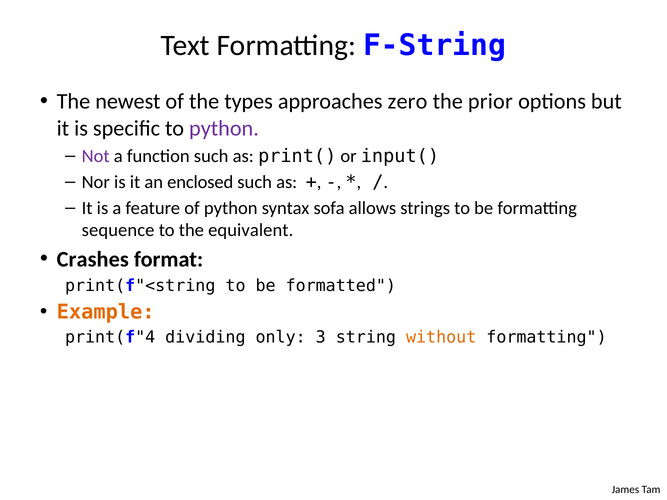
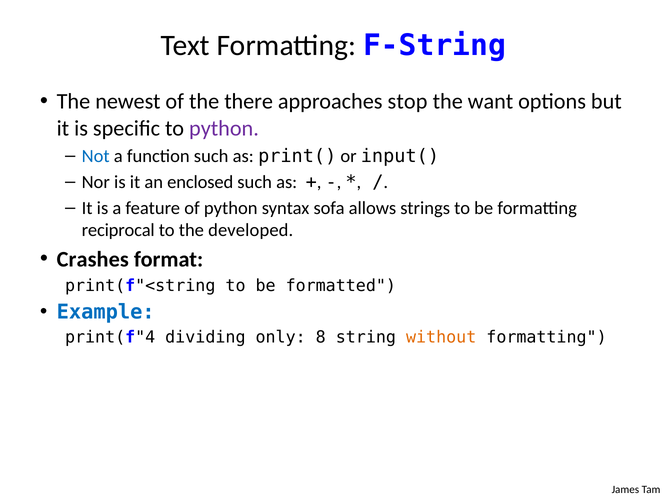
types: types -> there
zero: zero -> stop
prior: prior -> want
Not colour: purple -> blue
sequence: sequence -> reciprocal
equivalent: equivalent -> developed
Example colour: orange -> blue
3: 3 -> 8
